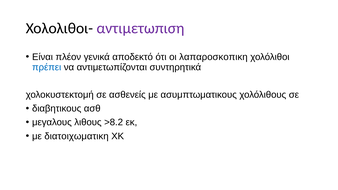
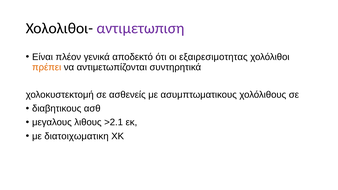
λαπαροσκοπικη: λαπαροσκοπικη -> εξαιρεσιμοτητας
πρέπει colour: blue -> orange
>8.2: >8.2 -> >2.1
